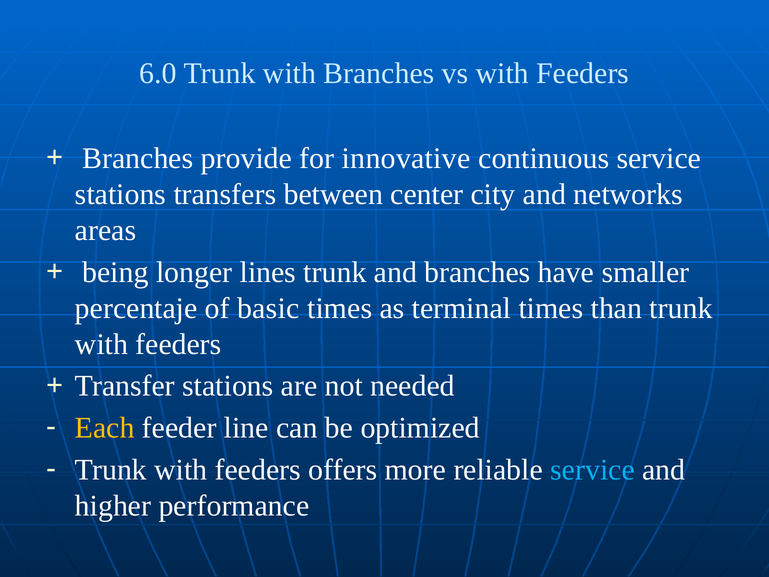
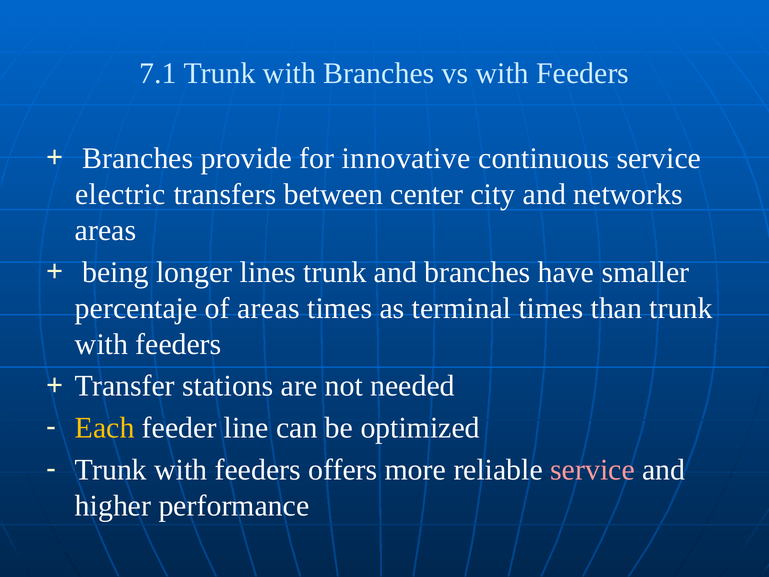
6.0: 6.0 -> 7.1
stations at (121, 194): stations -> electric
of basic: basic -> areas
service at (593, 470) colour: light blue -> pink
